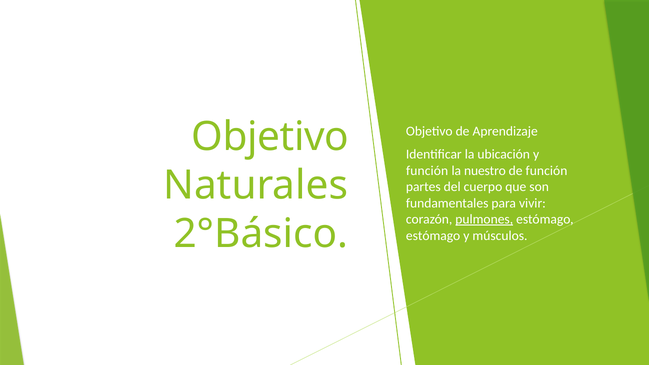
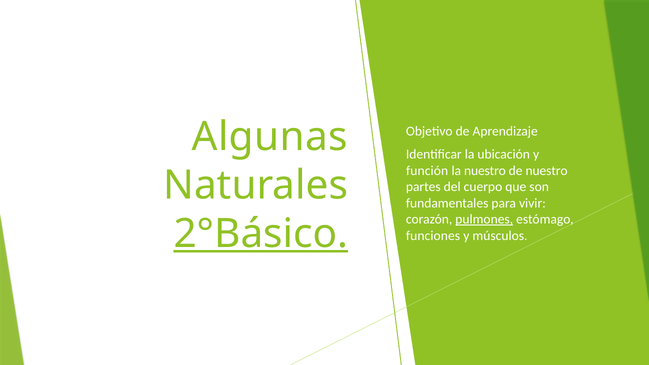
Objetivo at (270, 137): Objetivo -> Algunas
de función: función -> nuestro
2°Básico underline: none -> present
estómago at (433, 236): estómago -> funciones
